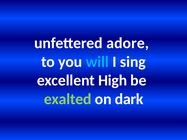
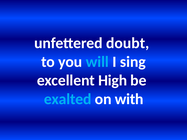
adore: adore -> doubt
exalted colour: light green -> light blue
dark: dark -> with
